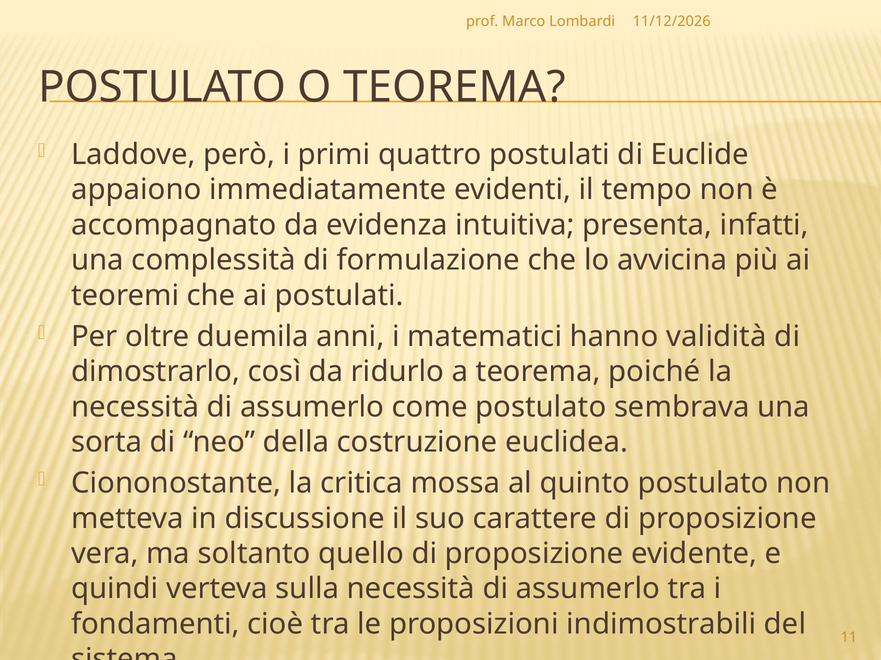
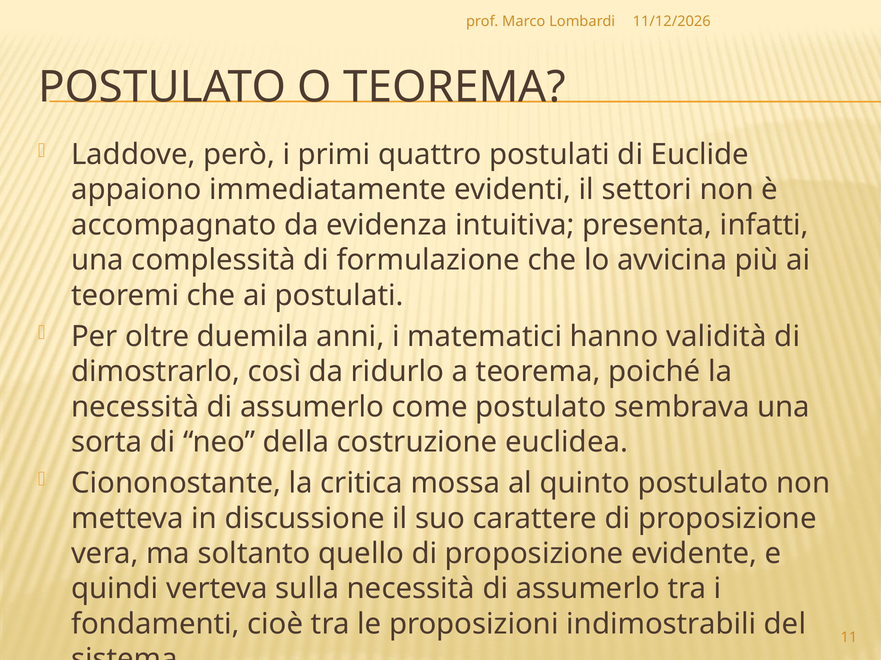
tempo: tempo -> settori
